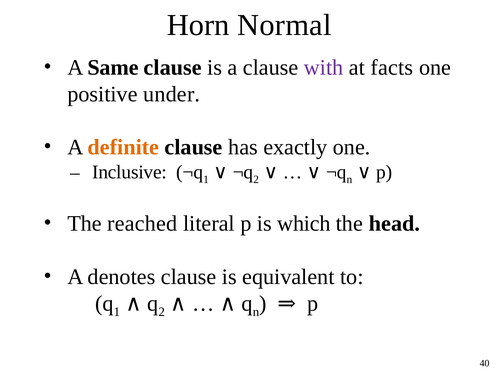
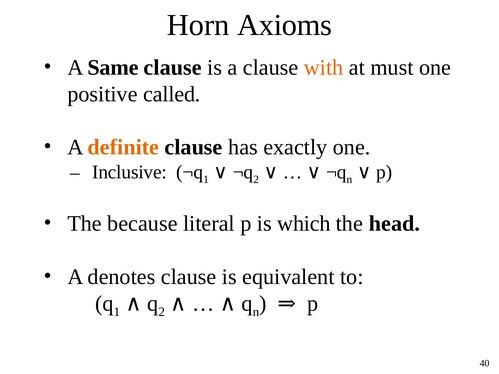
Normal: Normal -> Axioms
with colour: purple -> orange
facts: facts -> must
under: under -> called
reached: reached -> because
